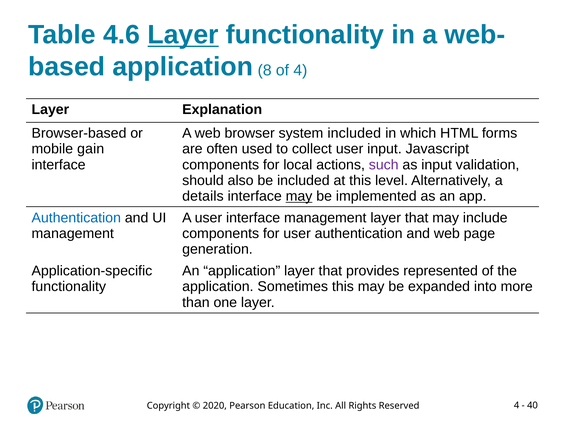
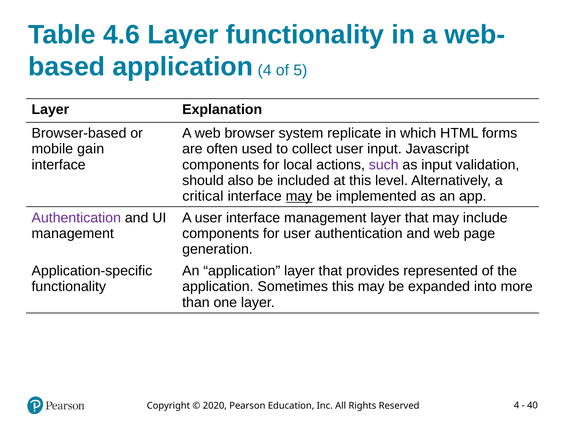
Layer at (183, 35) underline: present -> none
application 8: 8 -> 4
of 4: 4 -> 5
system included: included -> replicate
details: details -> critical
Authentication at (76, 218) colour: blue -> purple
